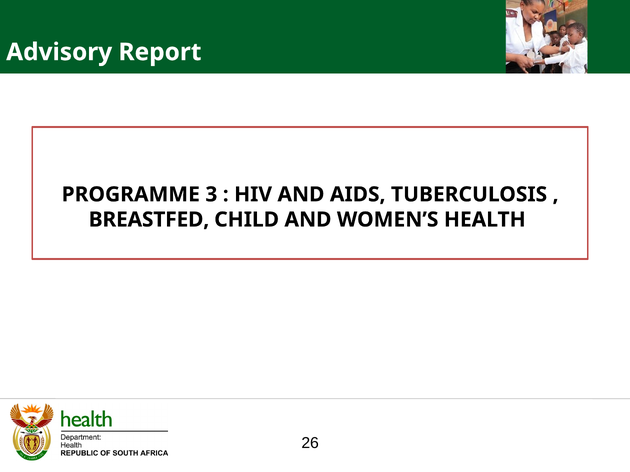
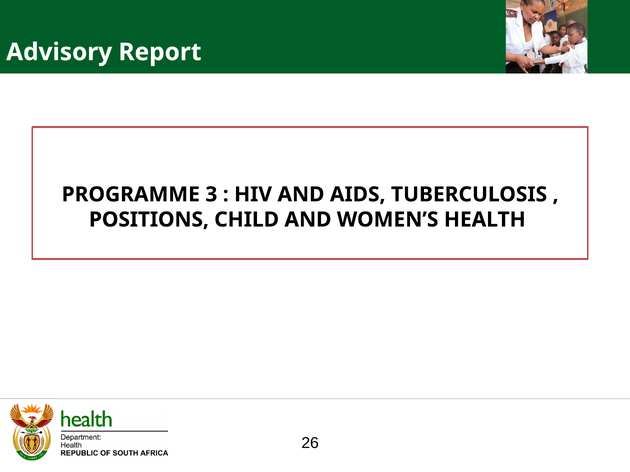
BREASTFED: BREASTFED -> POSITIONS
